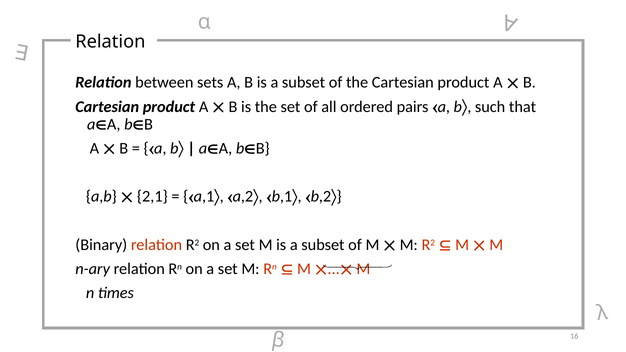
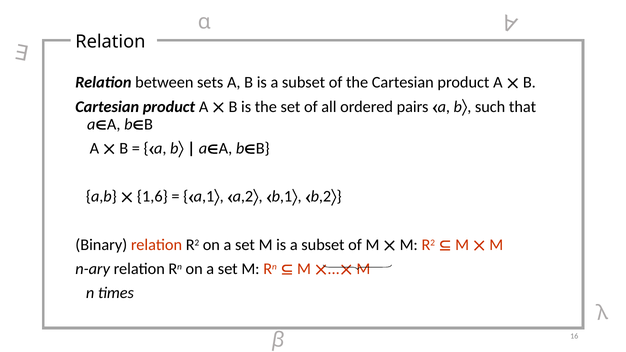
2,1: 2,1 -> 1,6
